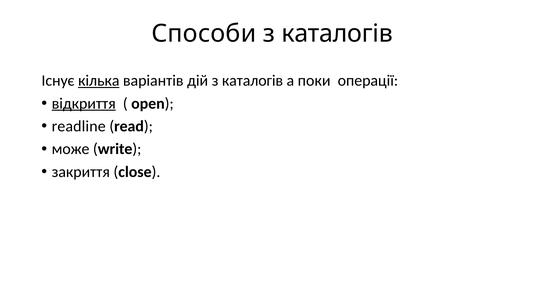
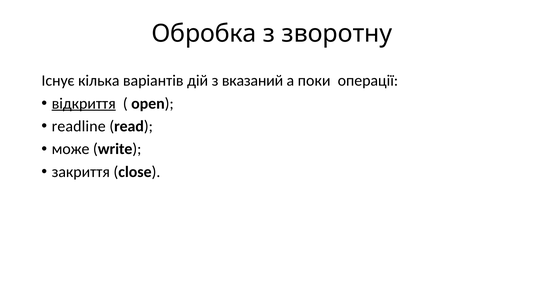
Способи: Способи -> Обробка
каталогів at (337, 34): каталогів -> зворотну
кілька underline: present -> none
дій з каталогів: каталогів -> вказаний
